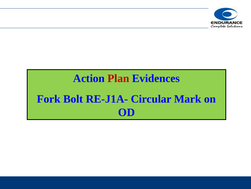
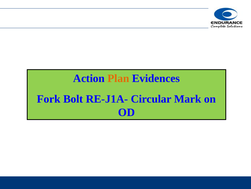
Plan colour: red -> orange
